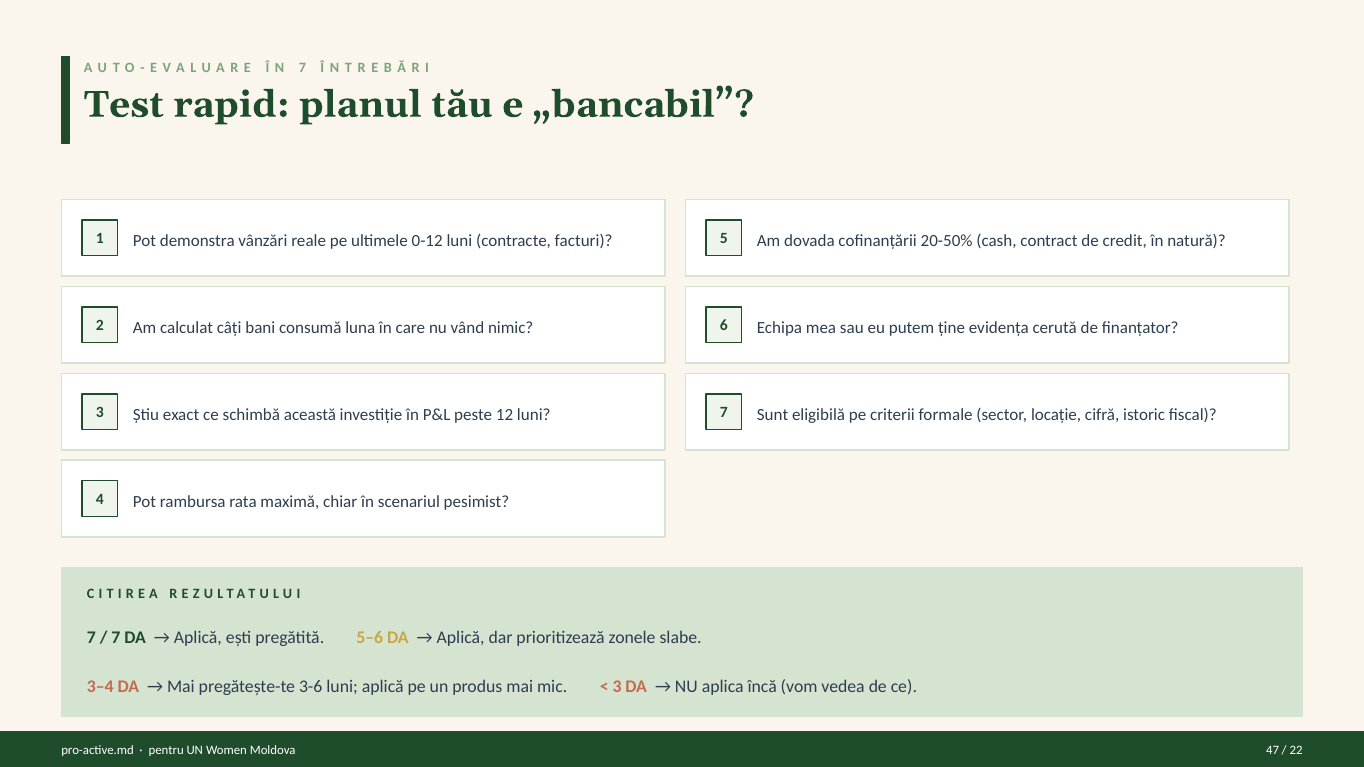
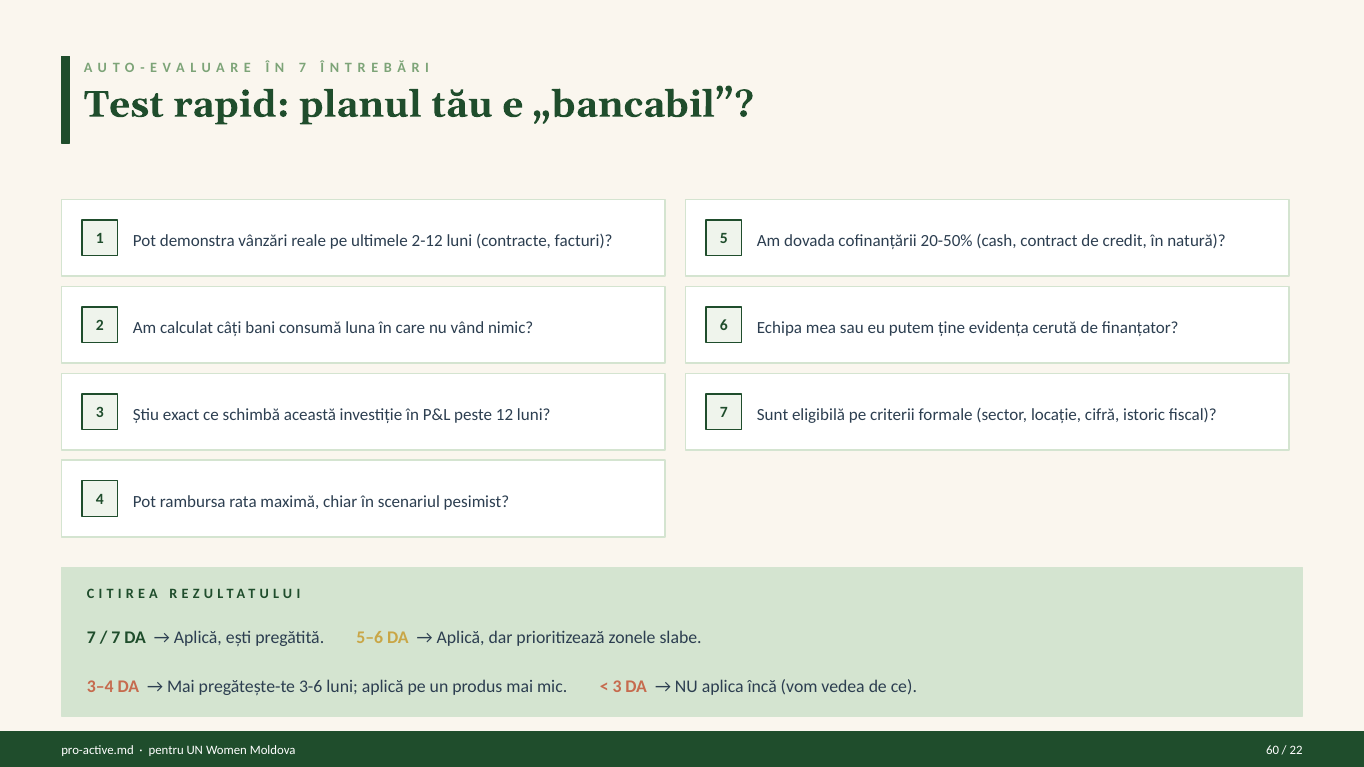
0-12: 0-12 -> 2-12
47: 47 -> 60
